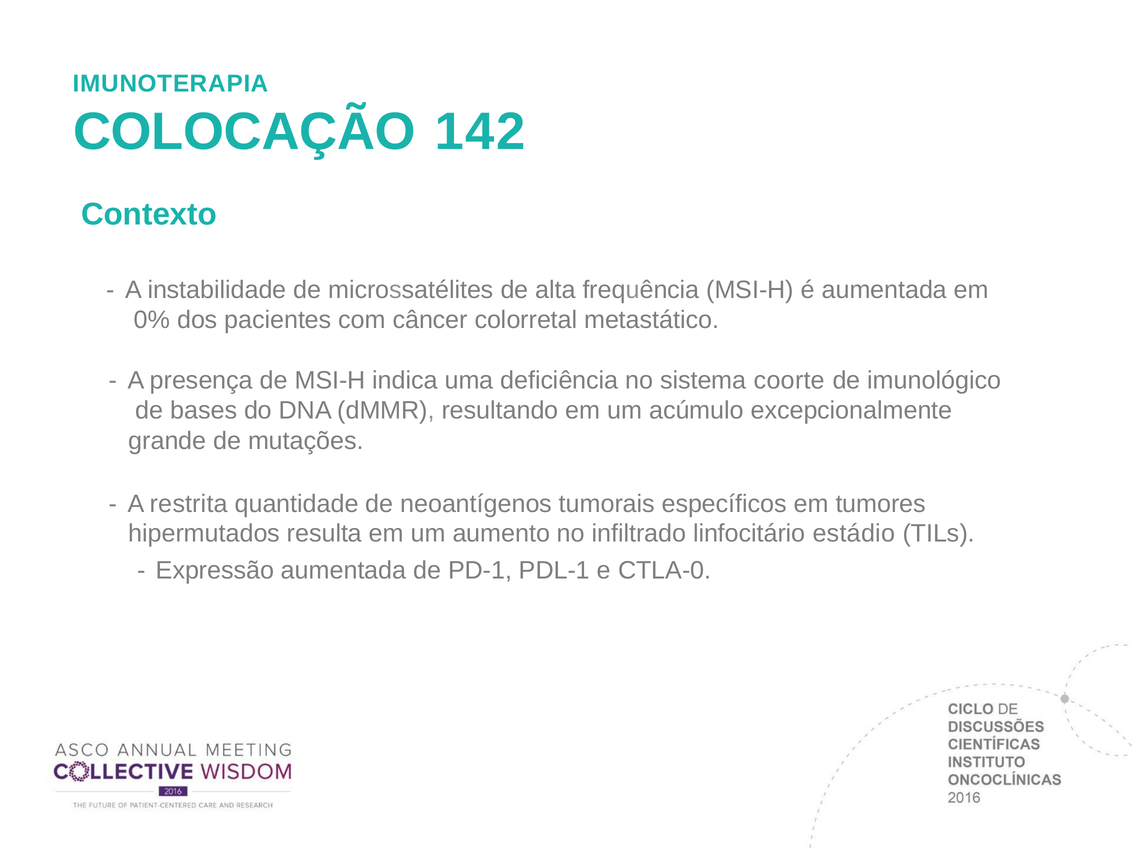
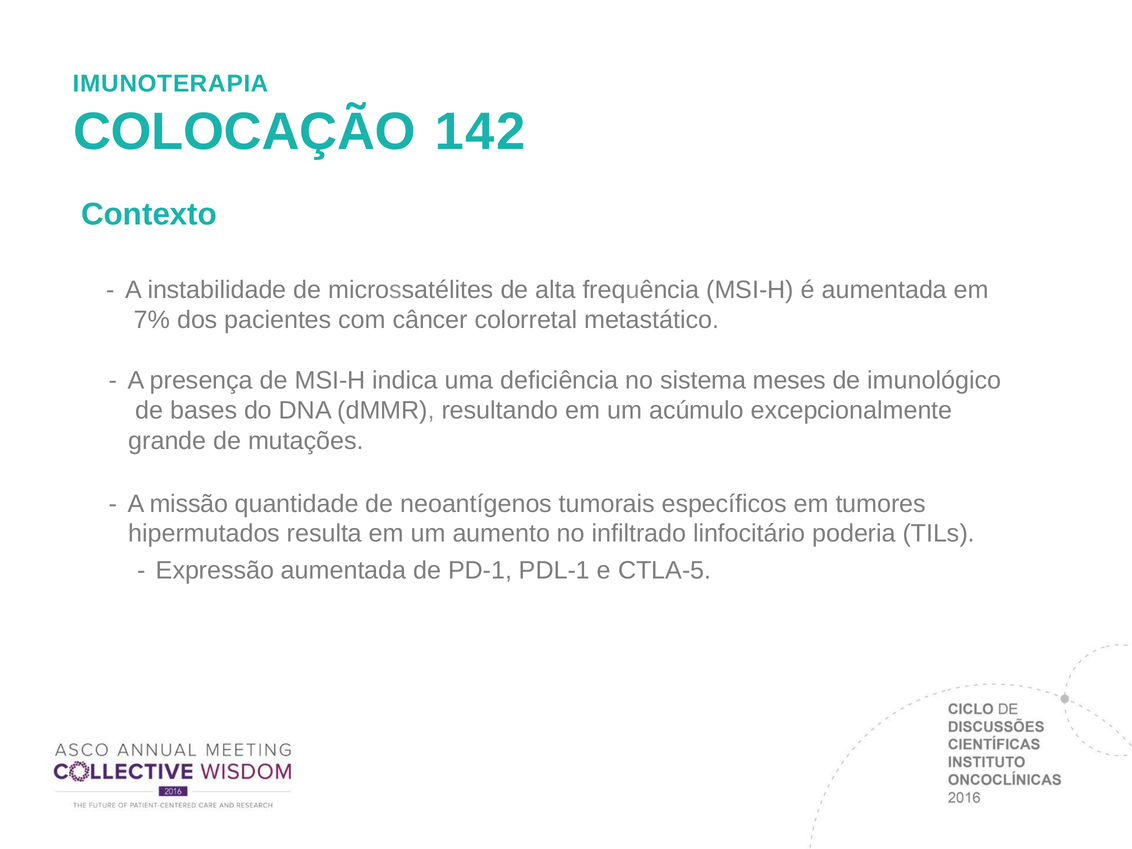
0%: 0% -> 7%
coorte: coorte -> meses
restrita: restrita -> missão
estádio: estádio -> poderia
CTLA-0: CTLA-0 -> CTLA-5
